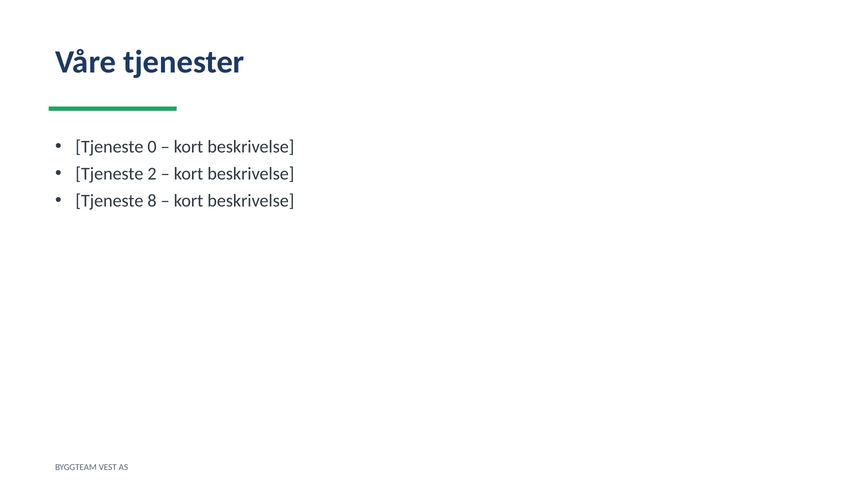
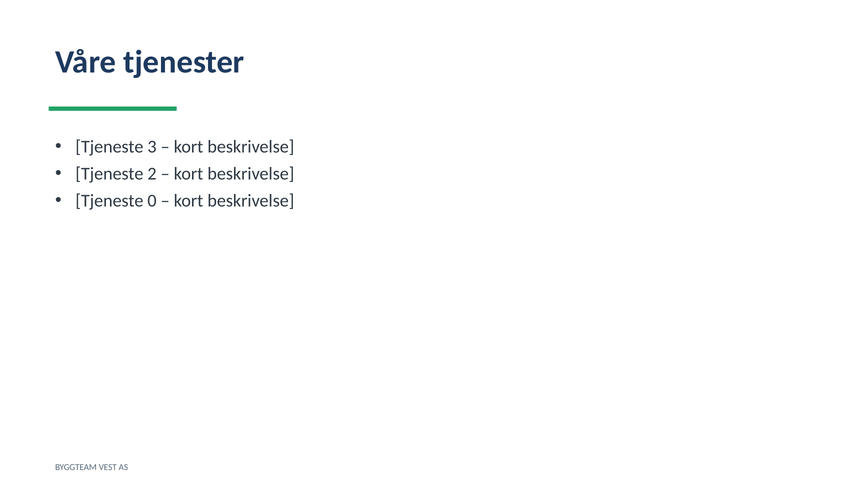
0: 0 -> 3
8: 8 -> 0
